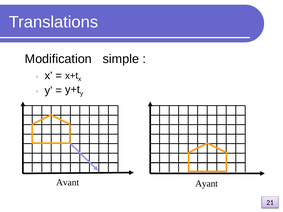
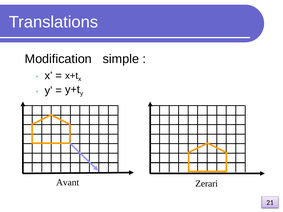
Ayant: Ayant -> Zerari
